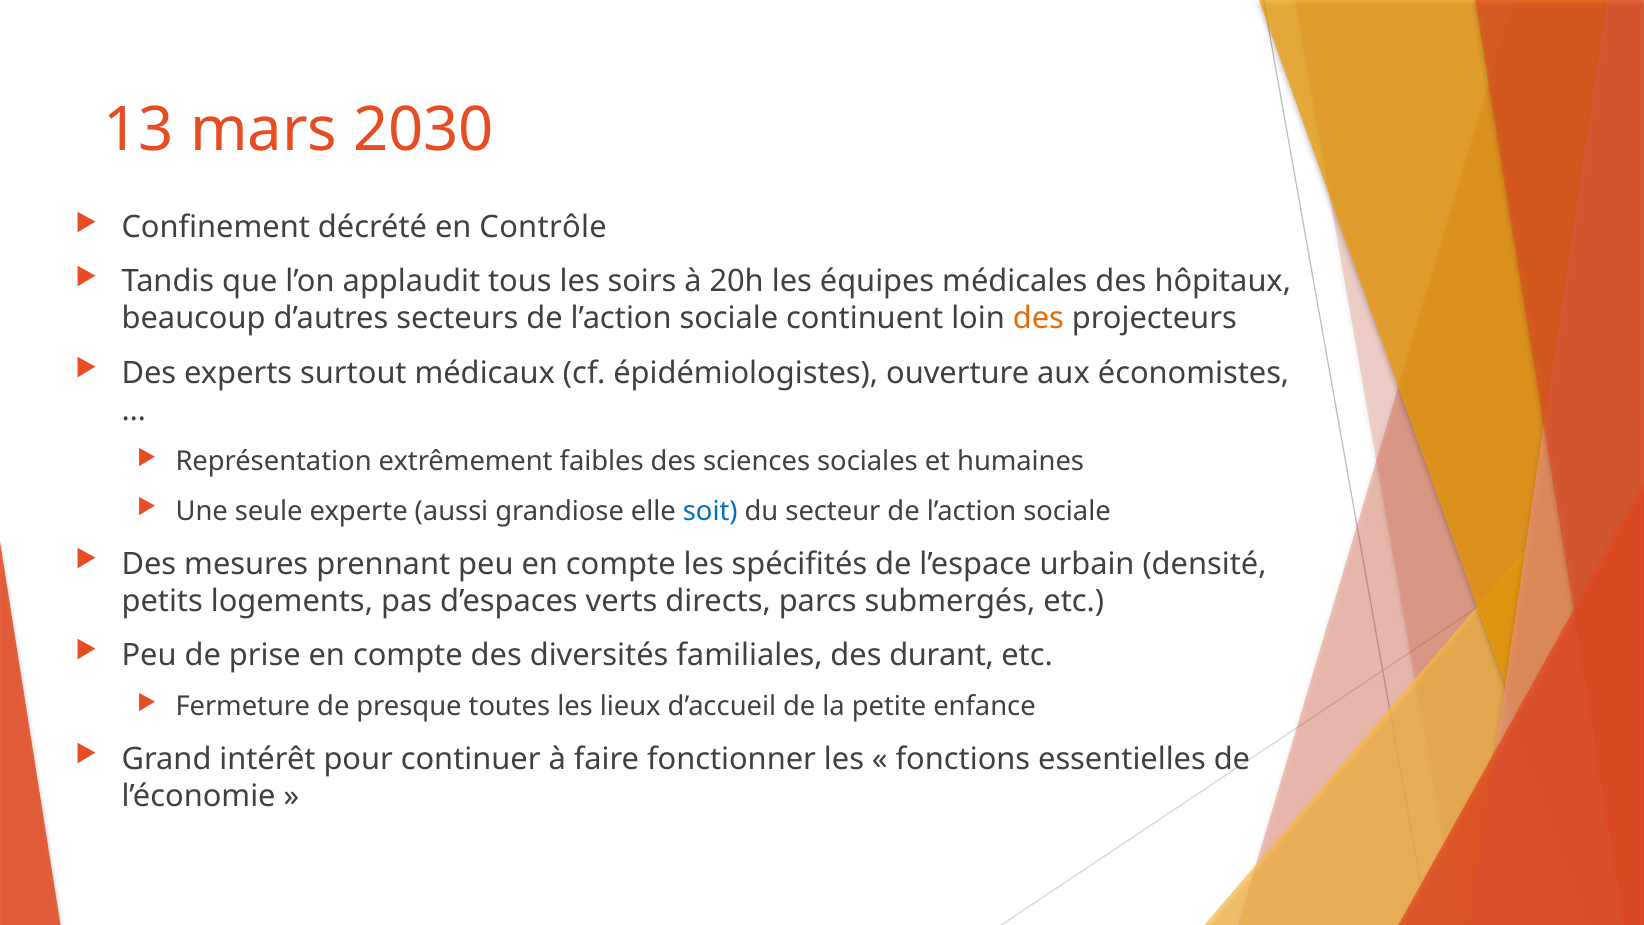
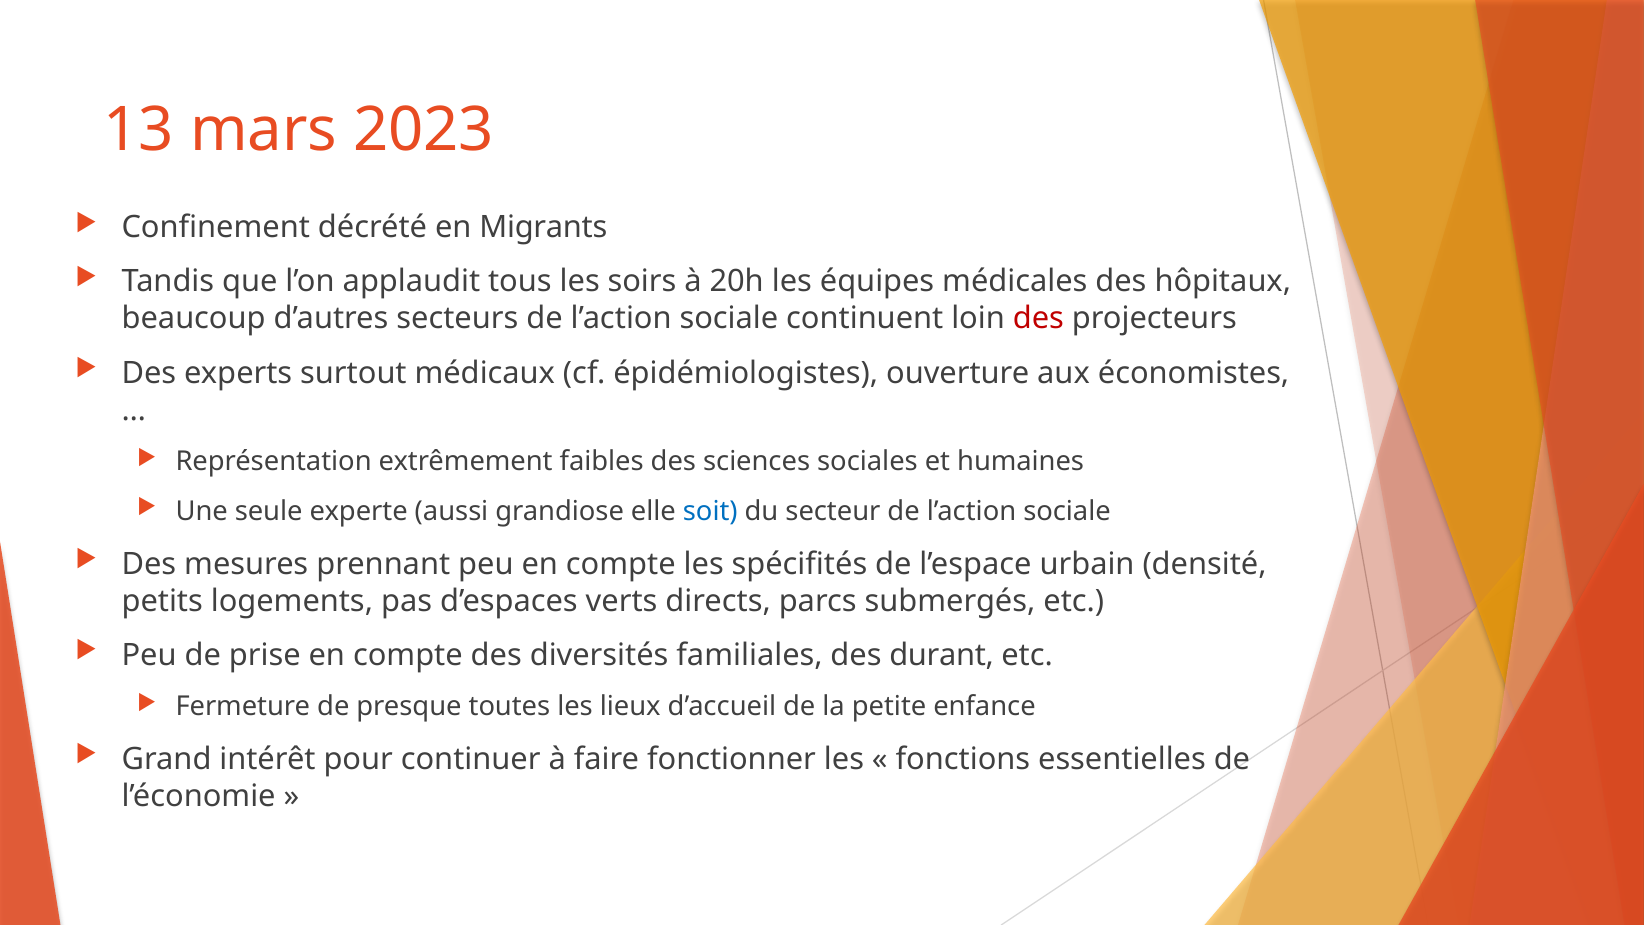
2030: 2030 -> 2023
Contrôle: Contrôle -> Migrants
des at (1038, 319) colour: orange -> red
